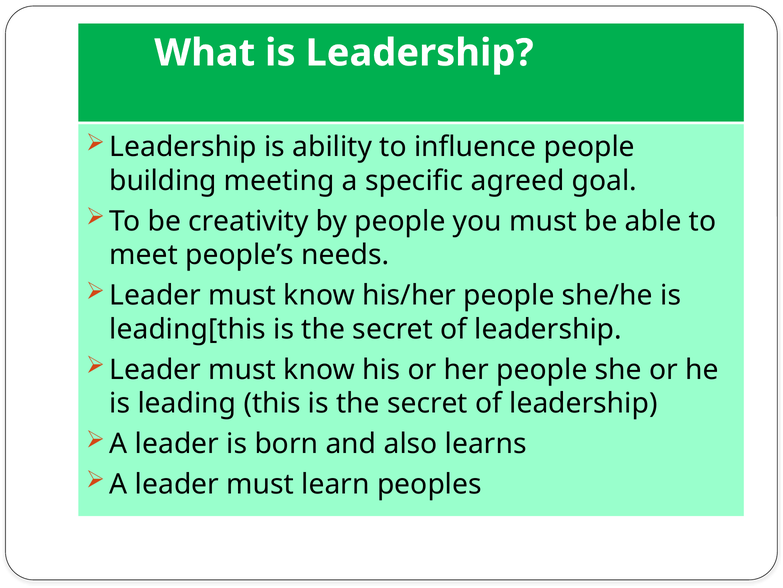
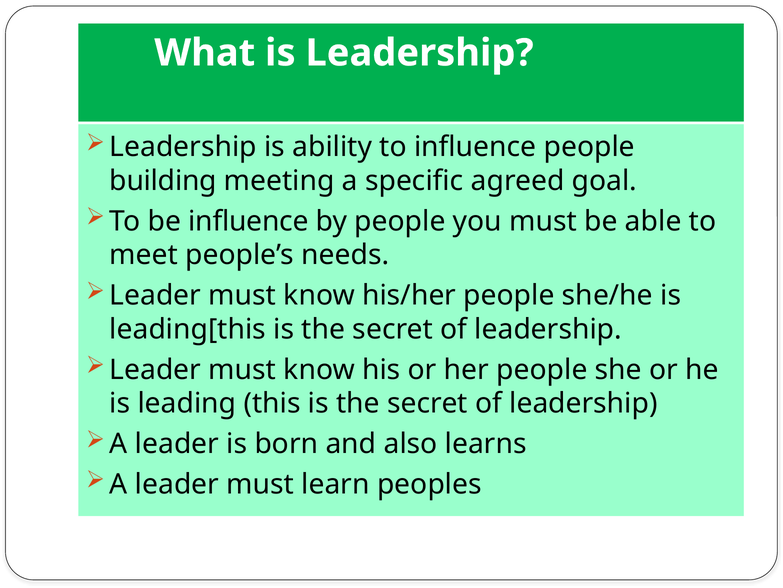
be creativity: creativity -> influence
